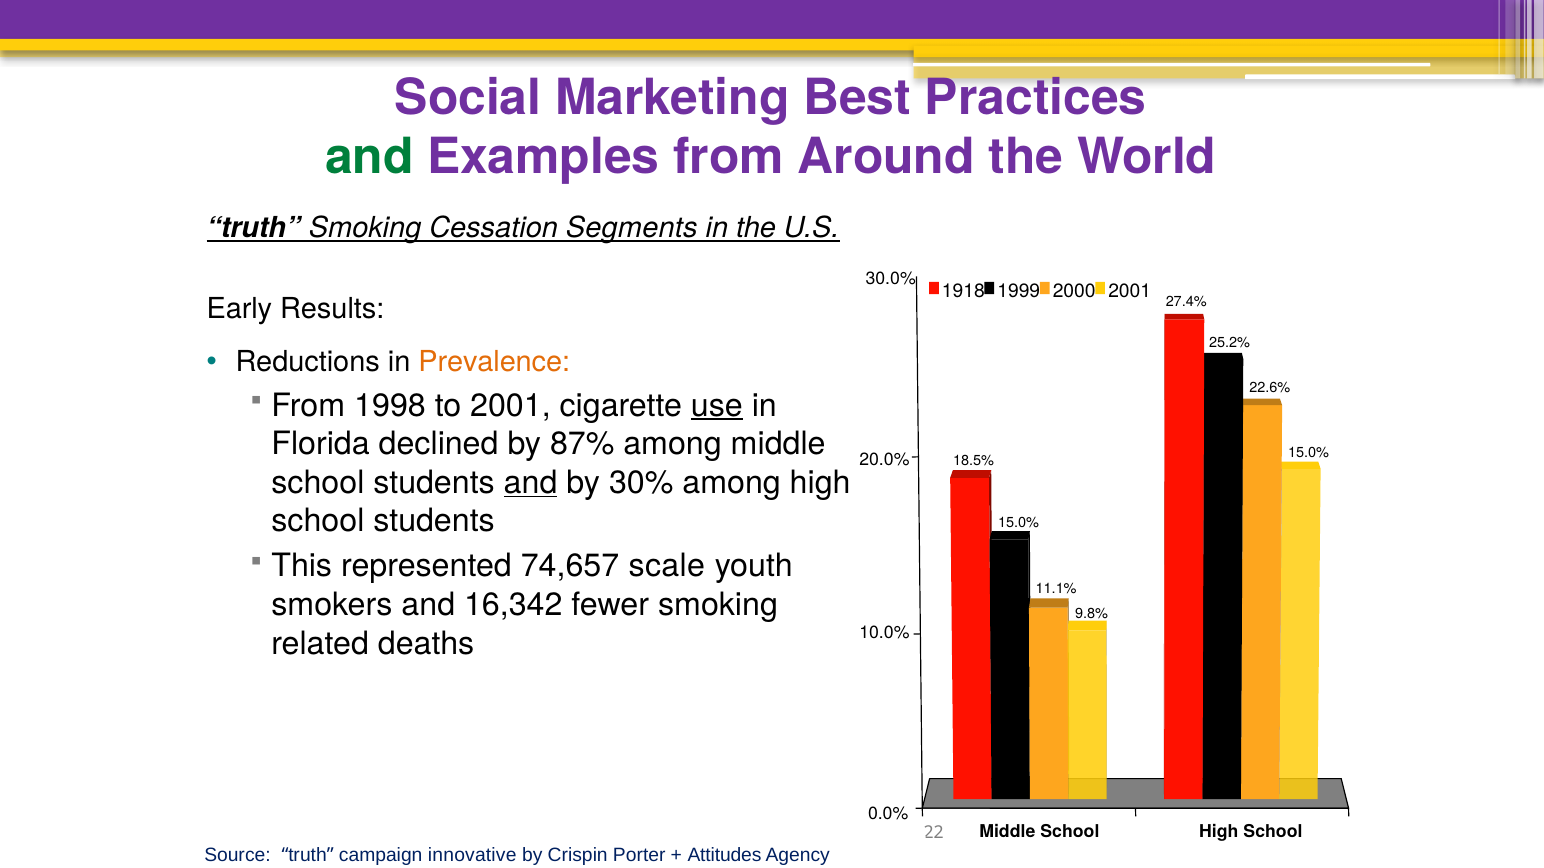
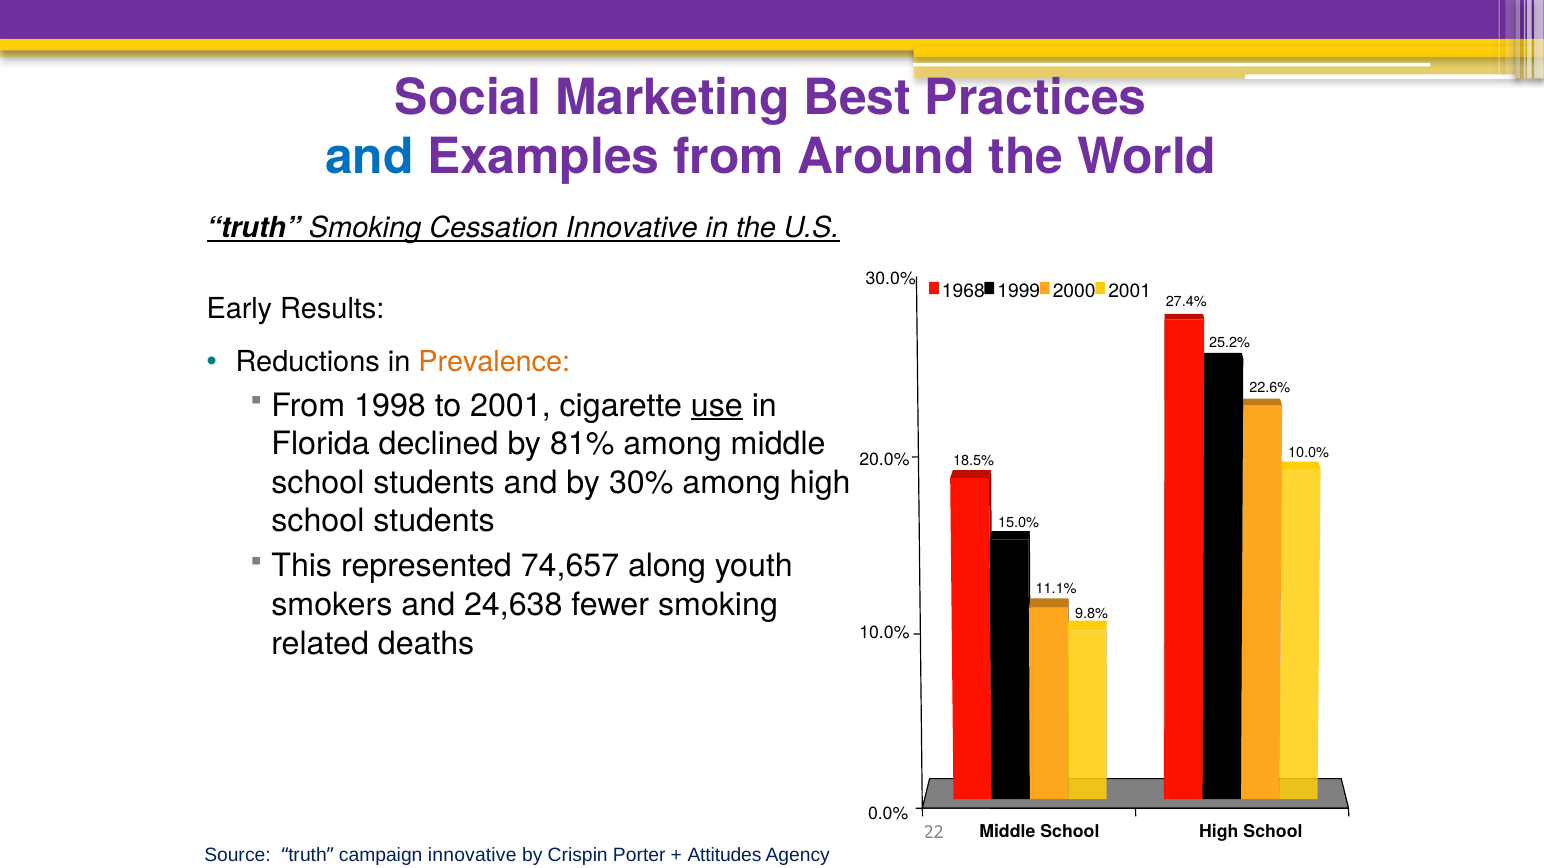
and at (369, 157) colour: green -> blue
Cessation Segments: Segments -> Innovative
1918: 1918 -> 1968
87%: 87% -> 81%
15.0% at (1309, 453): 15.0% -> 10.0%
and at (531, 483) underline: present -> none
scale: scale -> along
16,342: 16,342 -> 24,638
